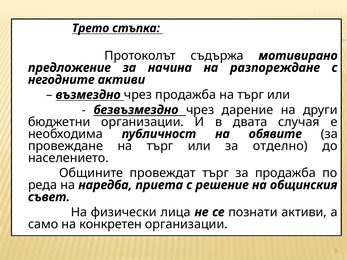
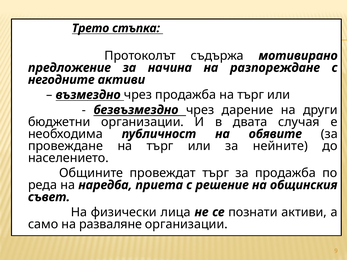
отделно: отделно -> нейните
конкретен: конкретен -> разваляне
